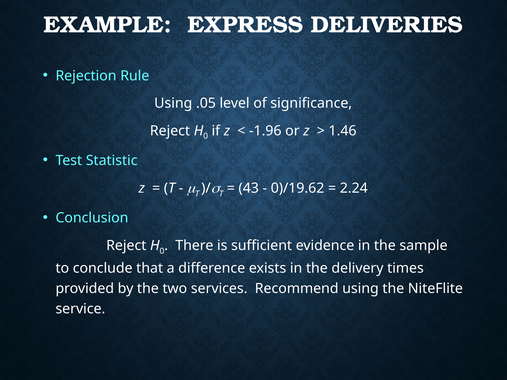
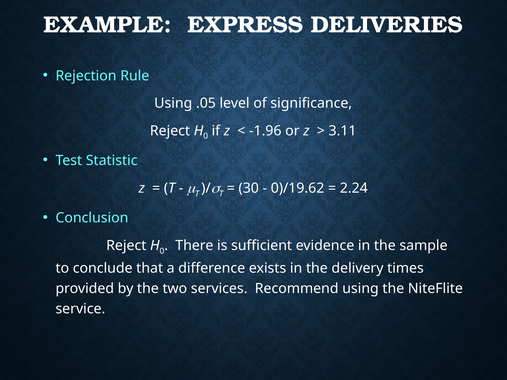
1.46: 1.46 -> 3.11
43: 43 -> 30
